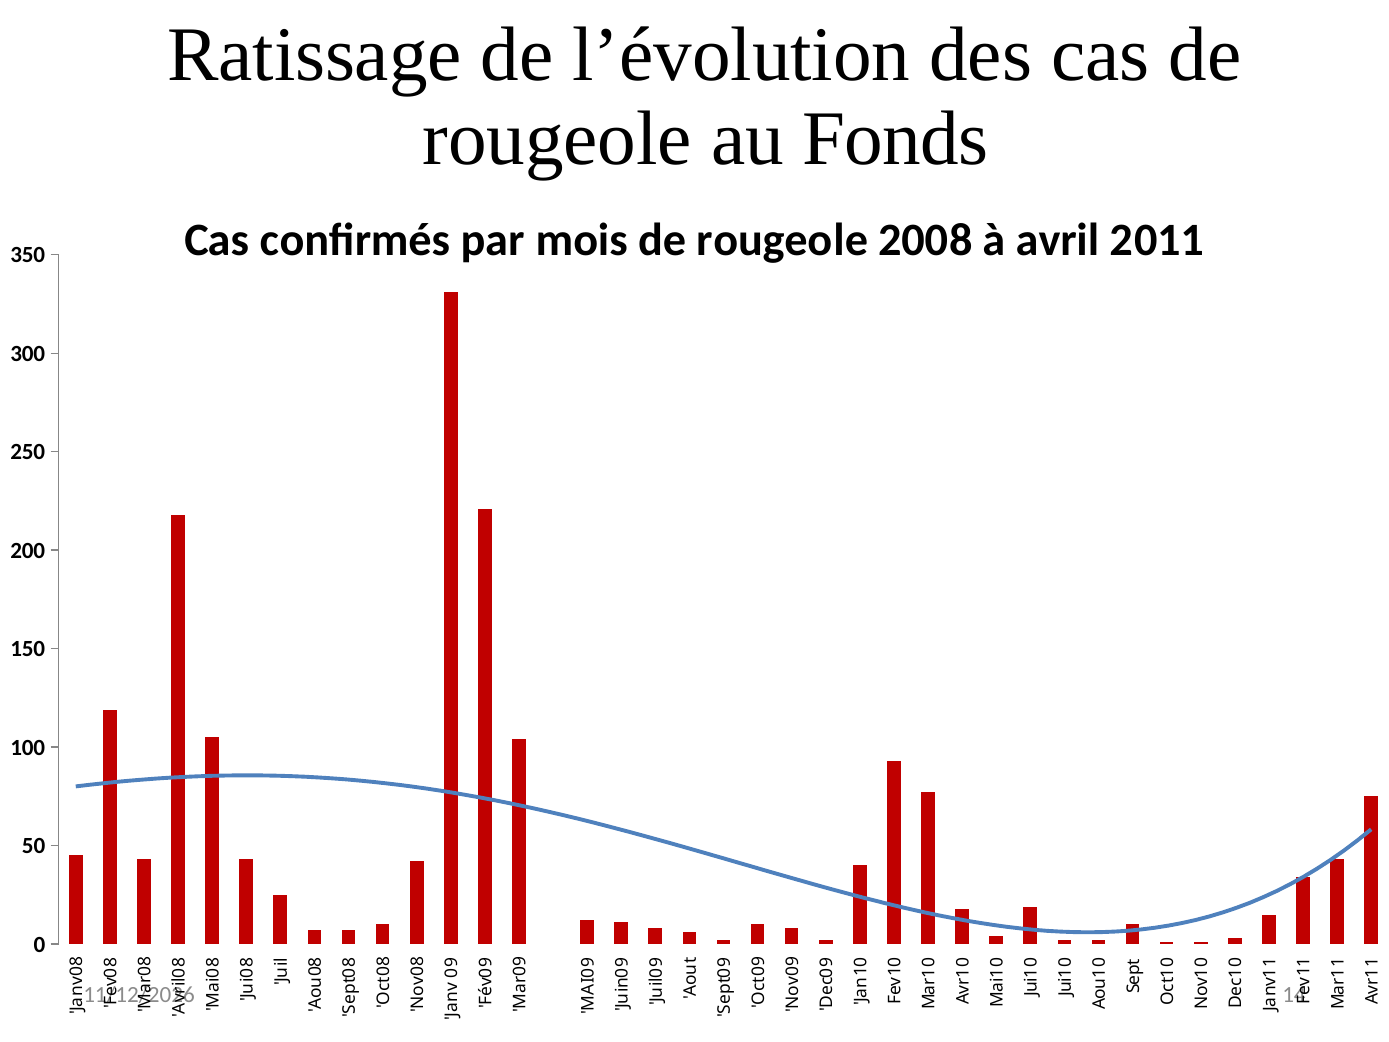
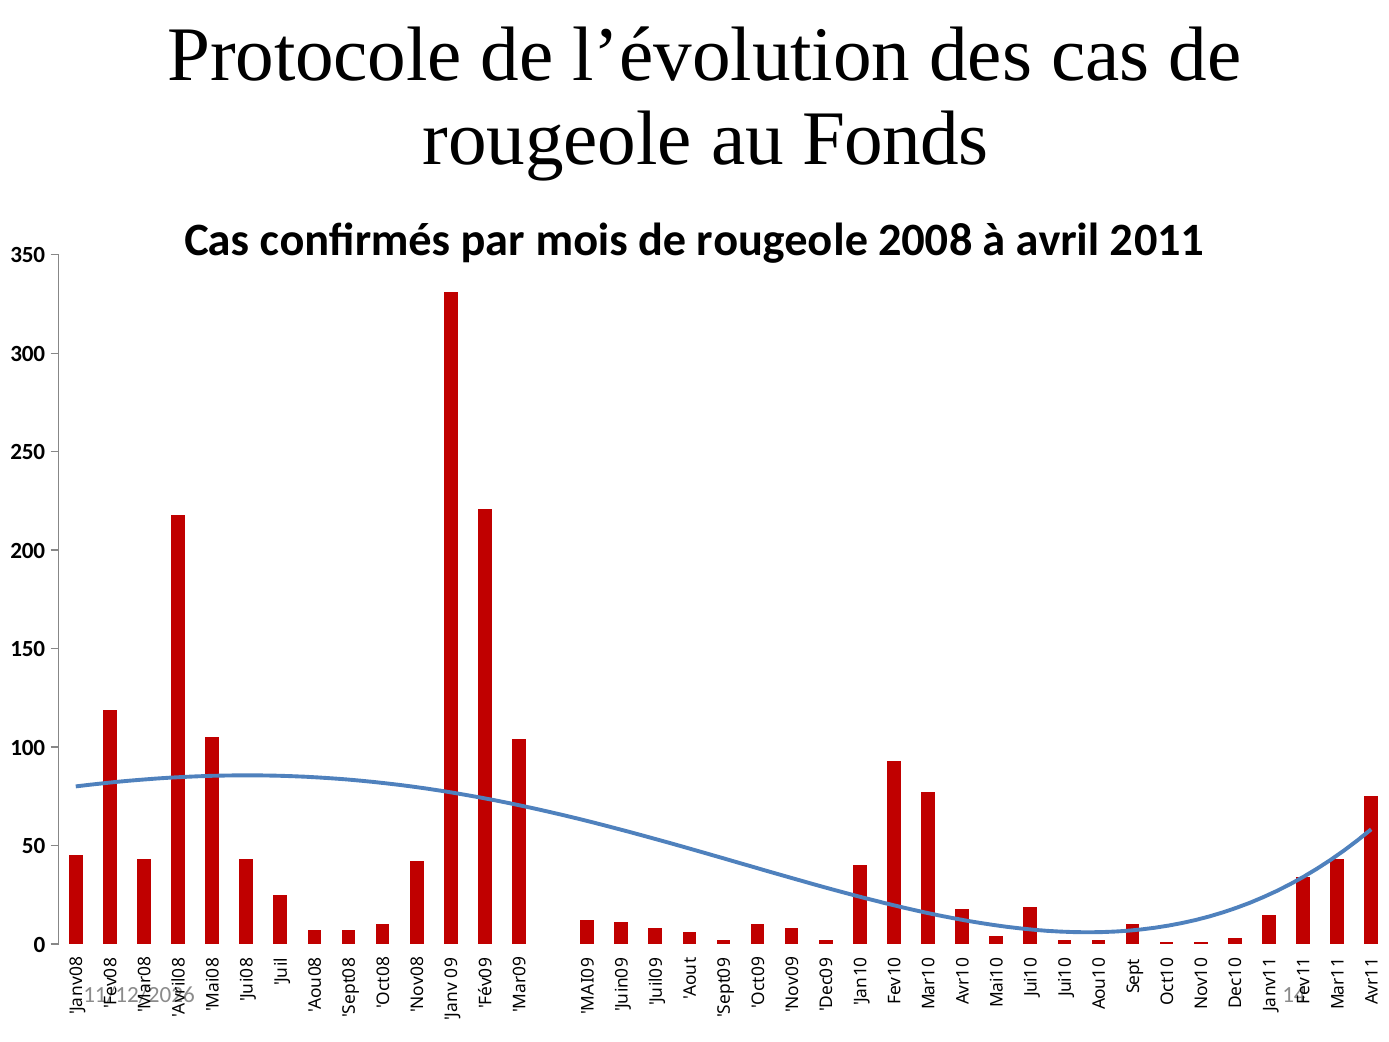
Ratissage: Ratissage -> Protocole
